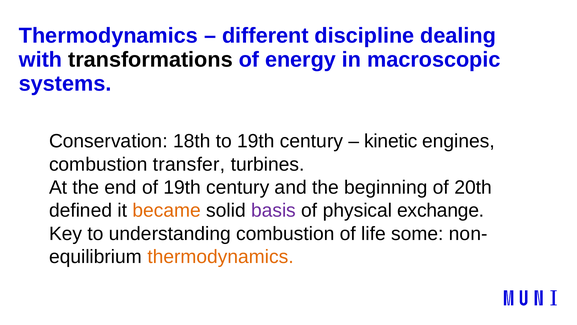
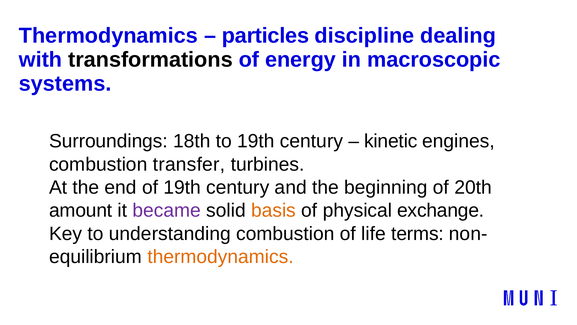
different: different -> particles
Conservation: Conservation -> Surroundings
defined: defined -> amount
became colour: orange -> purple
basis colour: purple -> orange
some: some -> terms
